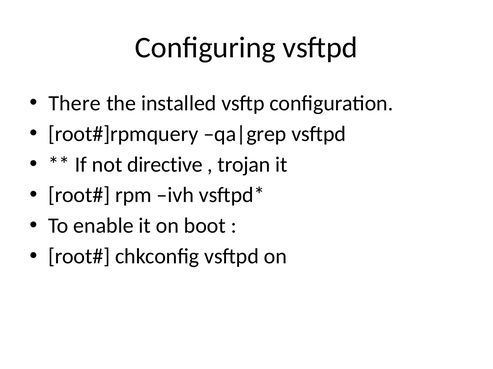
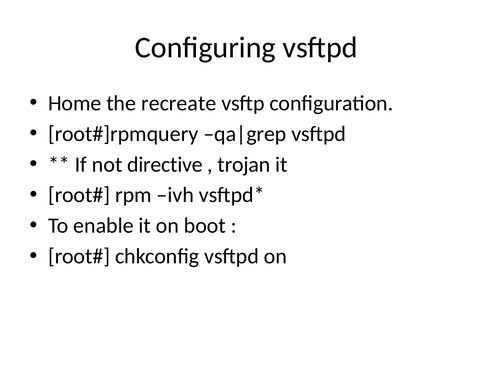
There: There -> Home
installed: installed -> recreate
